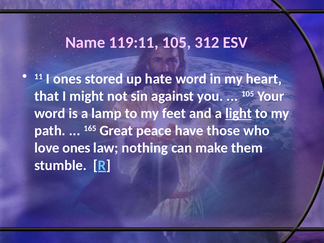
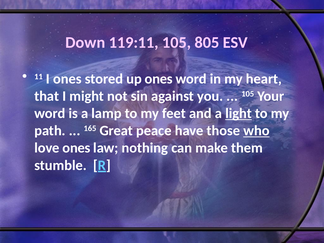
Name: Name -> Down
312: 312 -> 805
up hate: hate -> ones
who underline: none -> present
